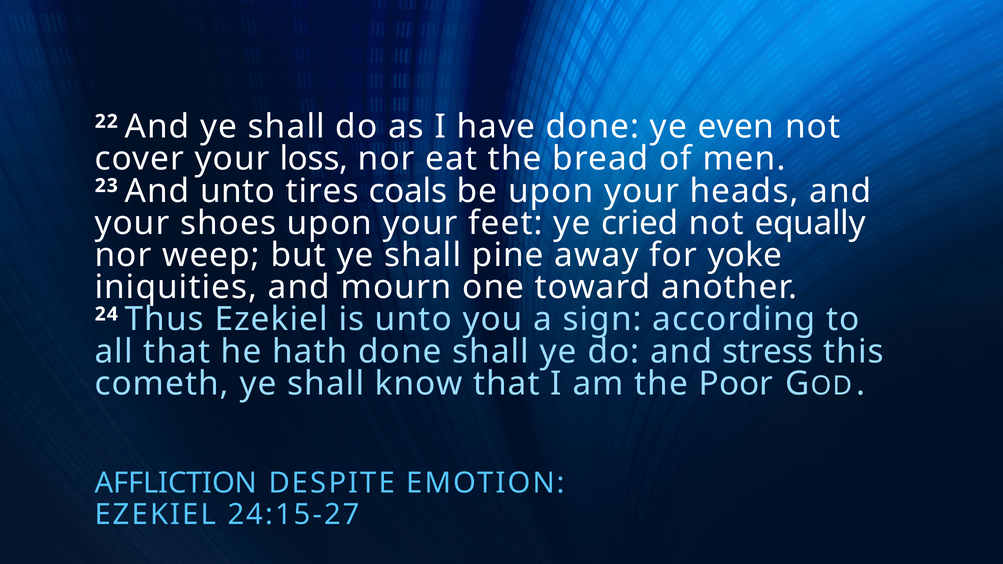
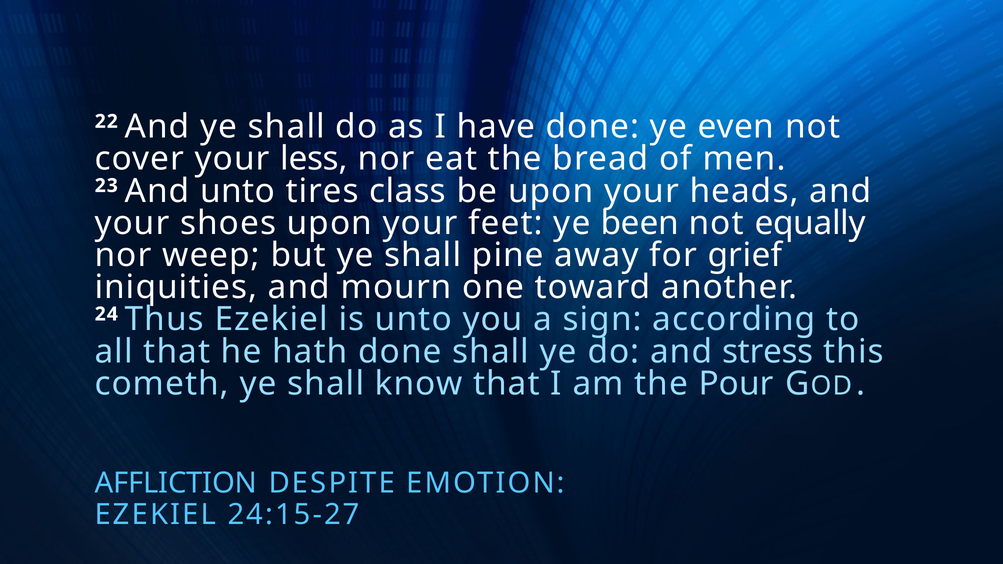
loss: loss -> less
coals: coals -> class
cried: cried -> been
yoke: yoke -> grief
Poor: Poor -> Pour
